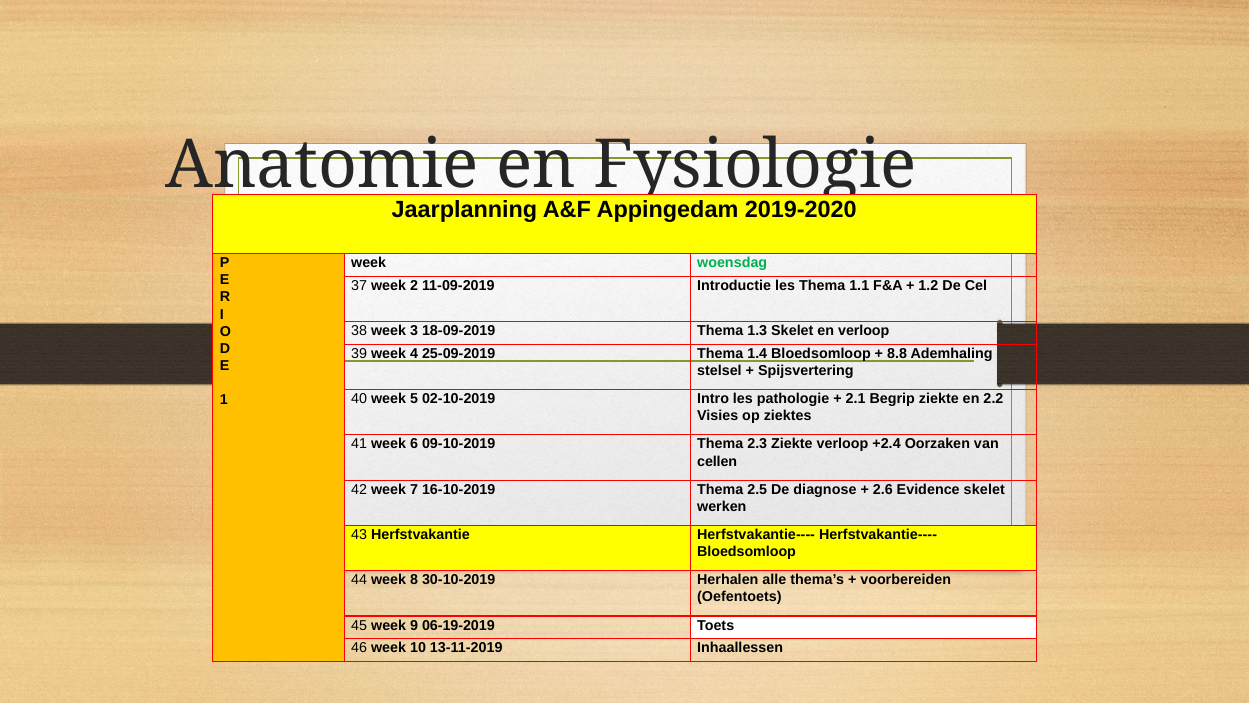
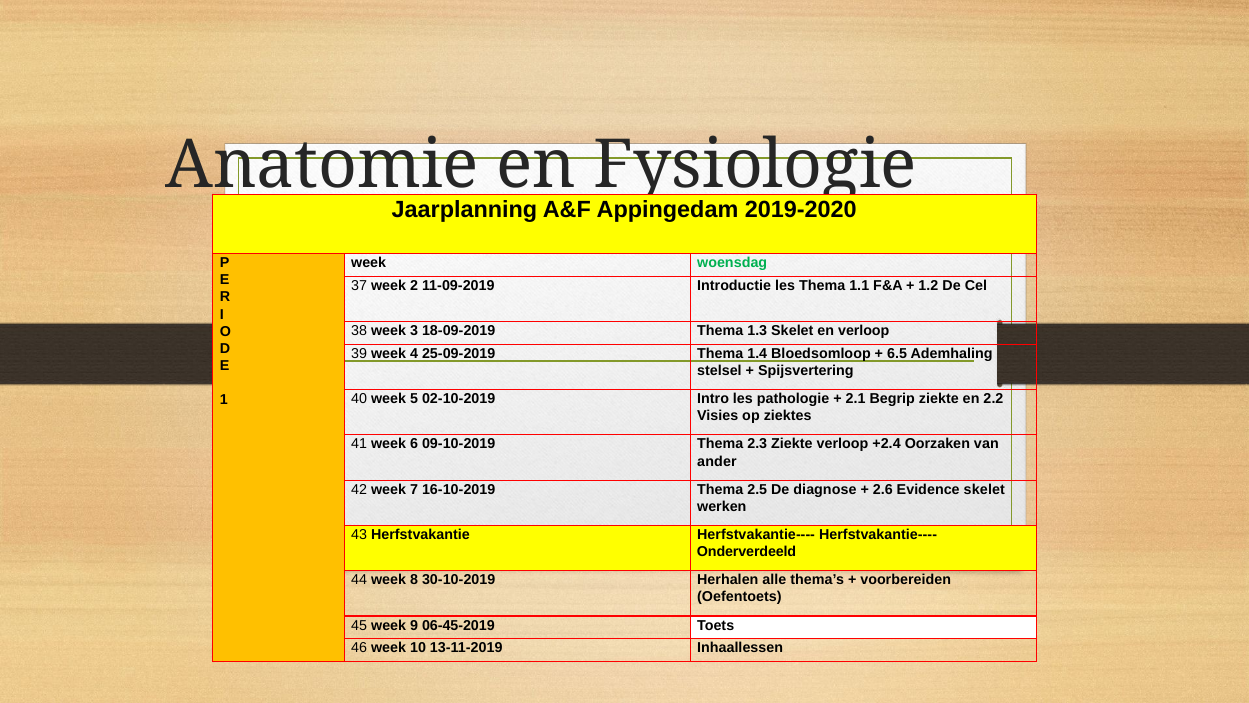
8.8: 8.8 -> 6.5
cellen: cellen -> ander
Bloedsomloop at (747, 551): Bloedsomloop -> Onderverdeeld
06-19-2019: 06-19-2019 -> 06-45-2019
